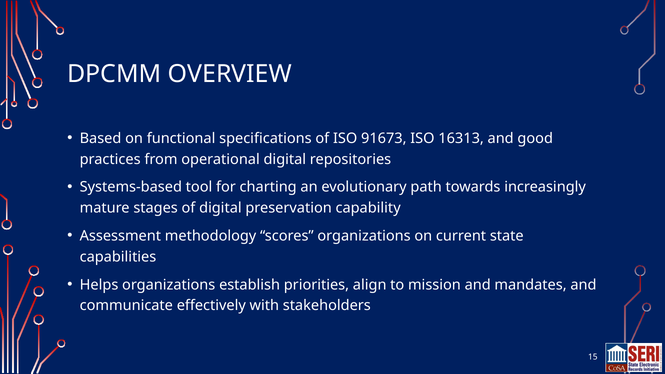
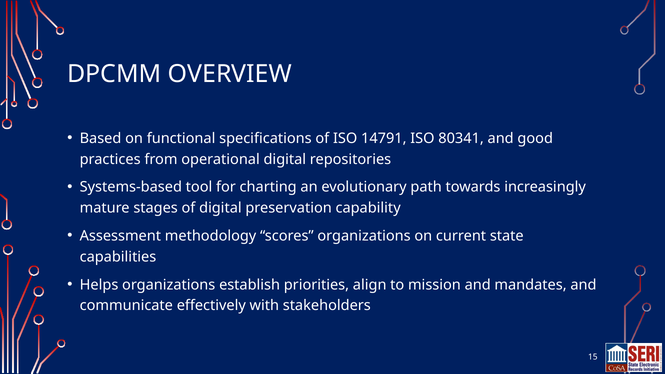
91673: 91673 -> 14791
16313: 16313 -> 80341
